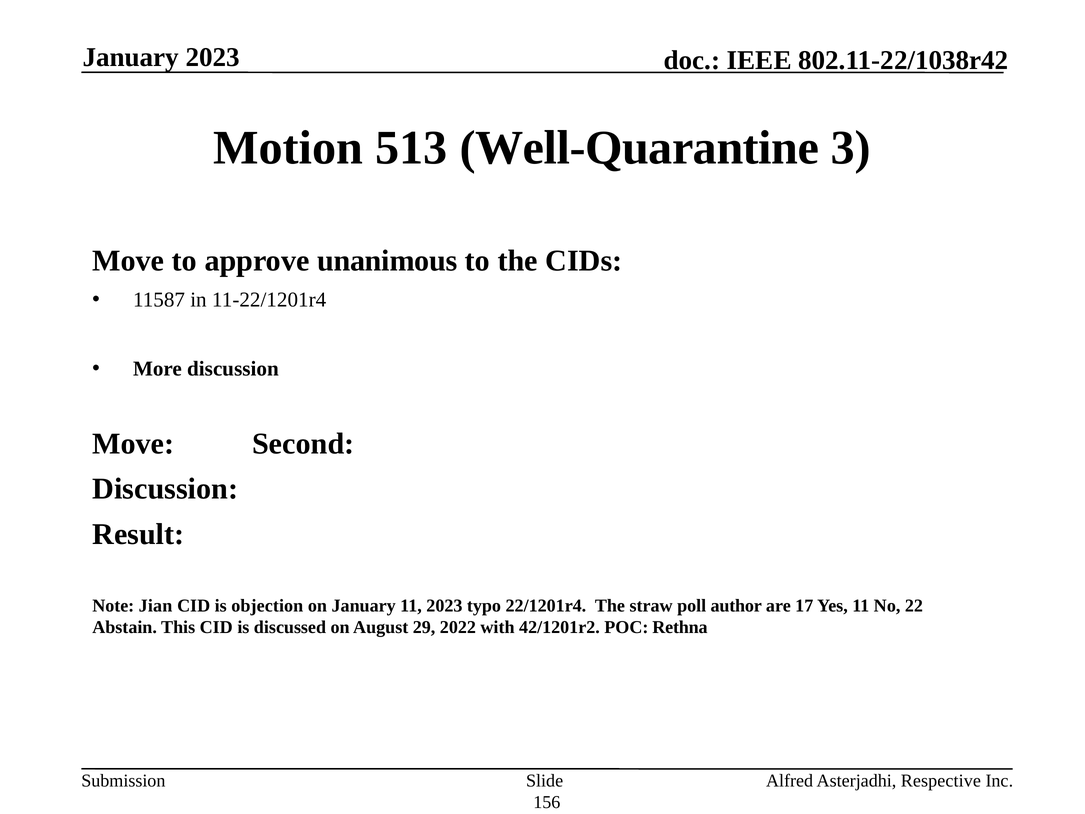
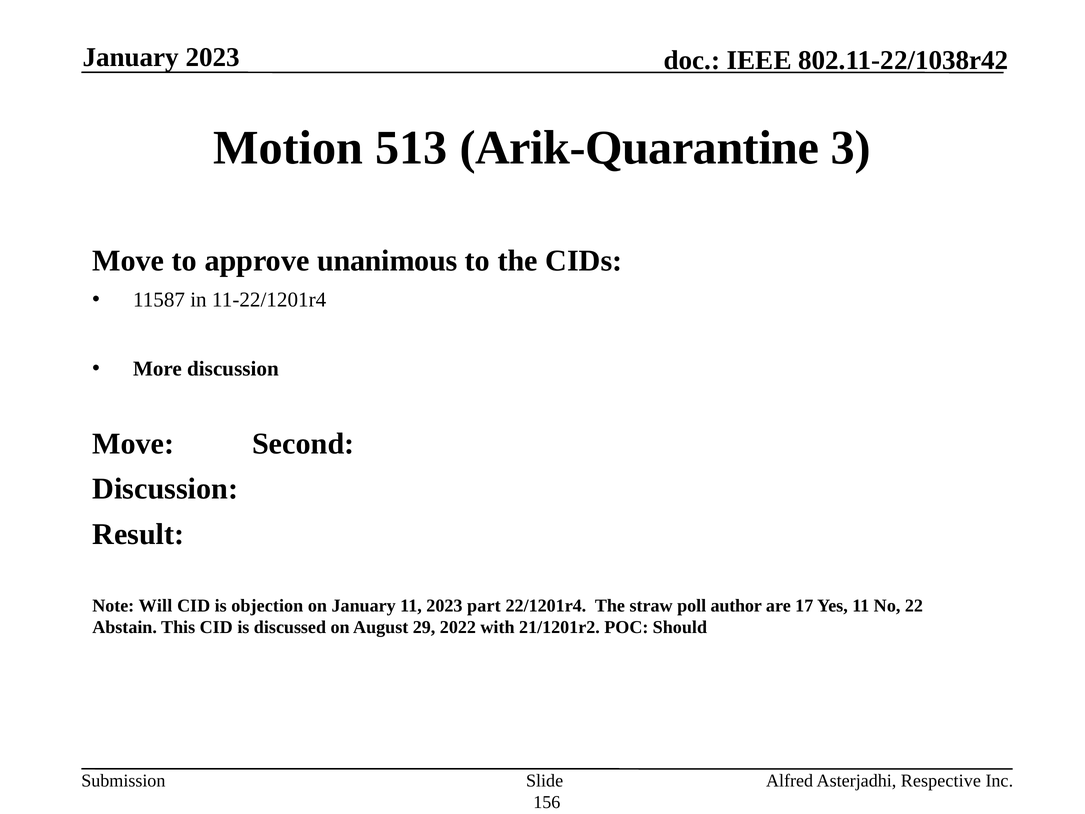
Well-Quarantine: Well-Quarantine -> Arik-Quarantine
Jian: Jian -> Will
typo: typo -> part
42/1201r2: 42/1201r2 -> 21/1201r2
Rethna: Rethna -> Should
